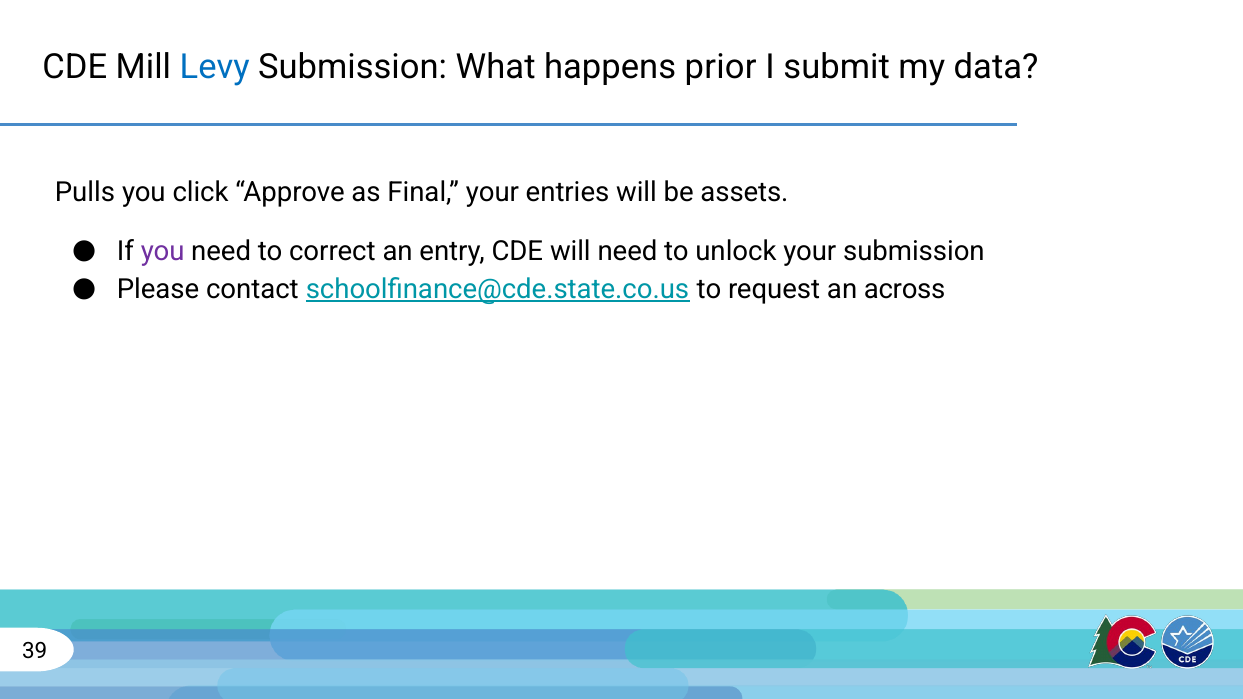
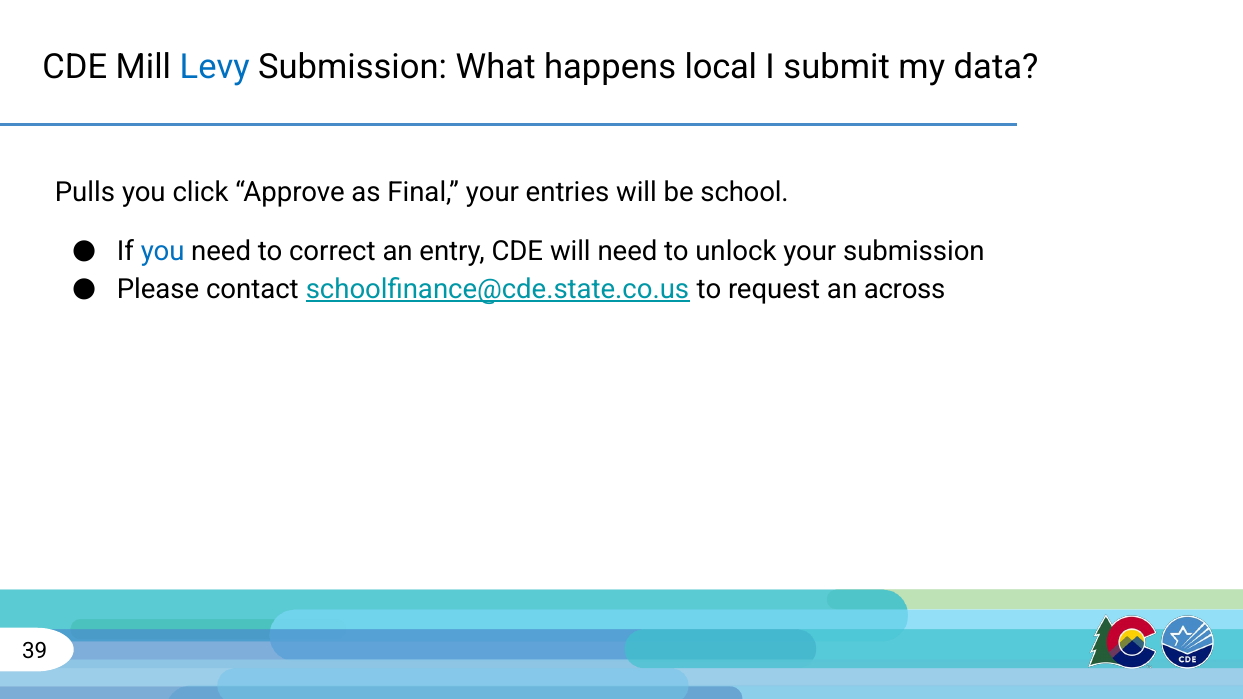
prior: prior -> local
assets: assets -> school
you at (163, 251) colour: purple -> blue
